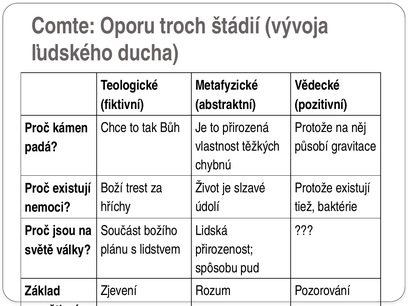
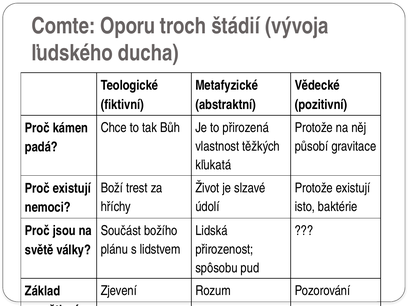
chybnú: chybnú -> kľukatá
tiež: tiež -> isto
